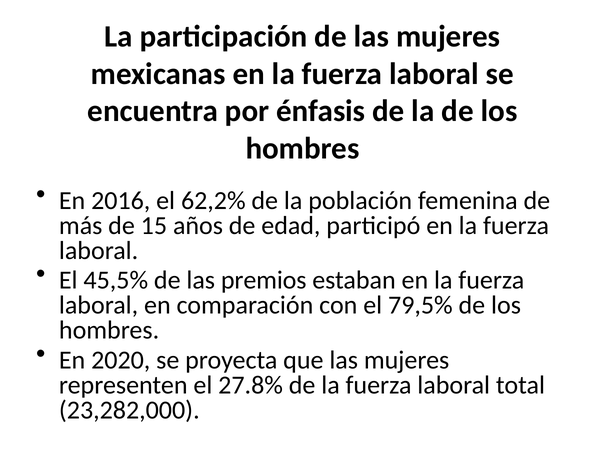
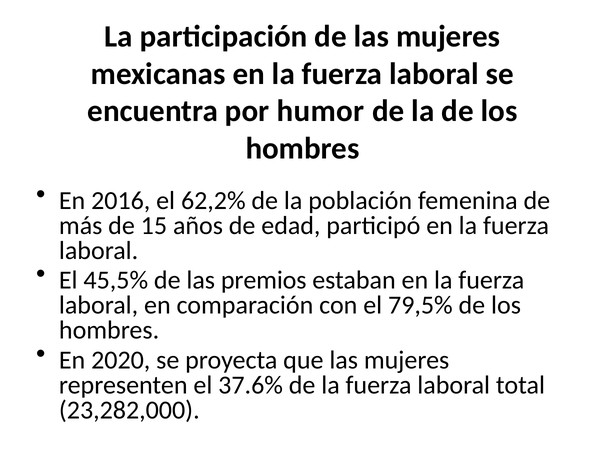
énfasis: énfasis -> humor
27.8%: 27.8% -> 37.6%
